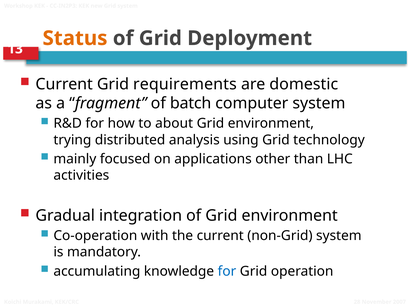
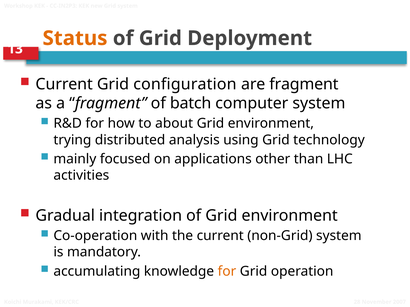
requirements: requirements -> configuration
are domestic: domestic -> fragment
for at (227, 272) colour: blue -> orange
